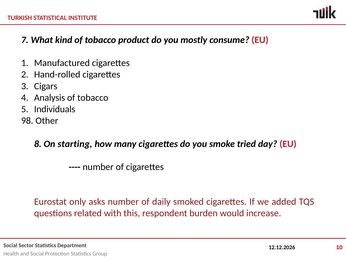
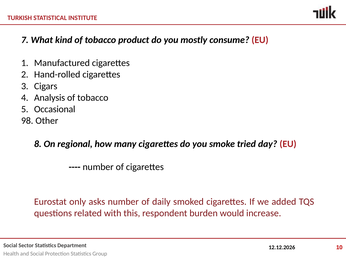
Individuals: Individuals -> Occasional
starting: starting -> regional
